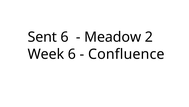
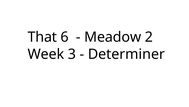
Sent: Sent -> That
Week 6: 6 -> 3
Confluence: Confluence -> Determiner
